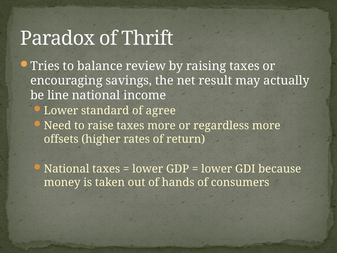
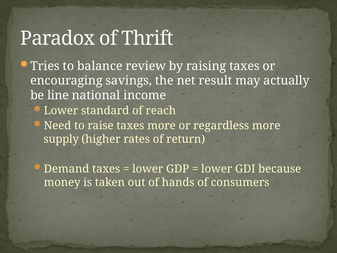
agree: agree -> reach
offsets: offsets -> supply
National at (67, 169): National -> Demand
